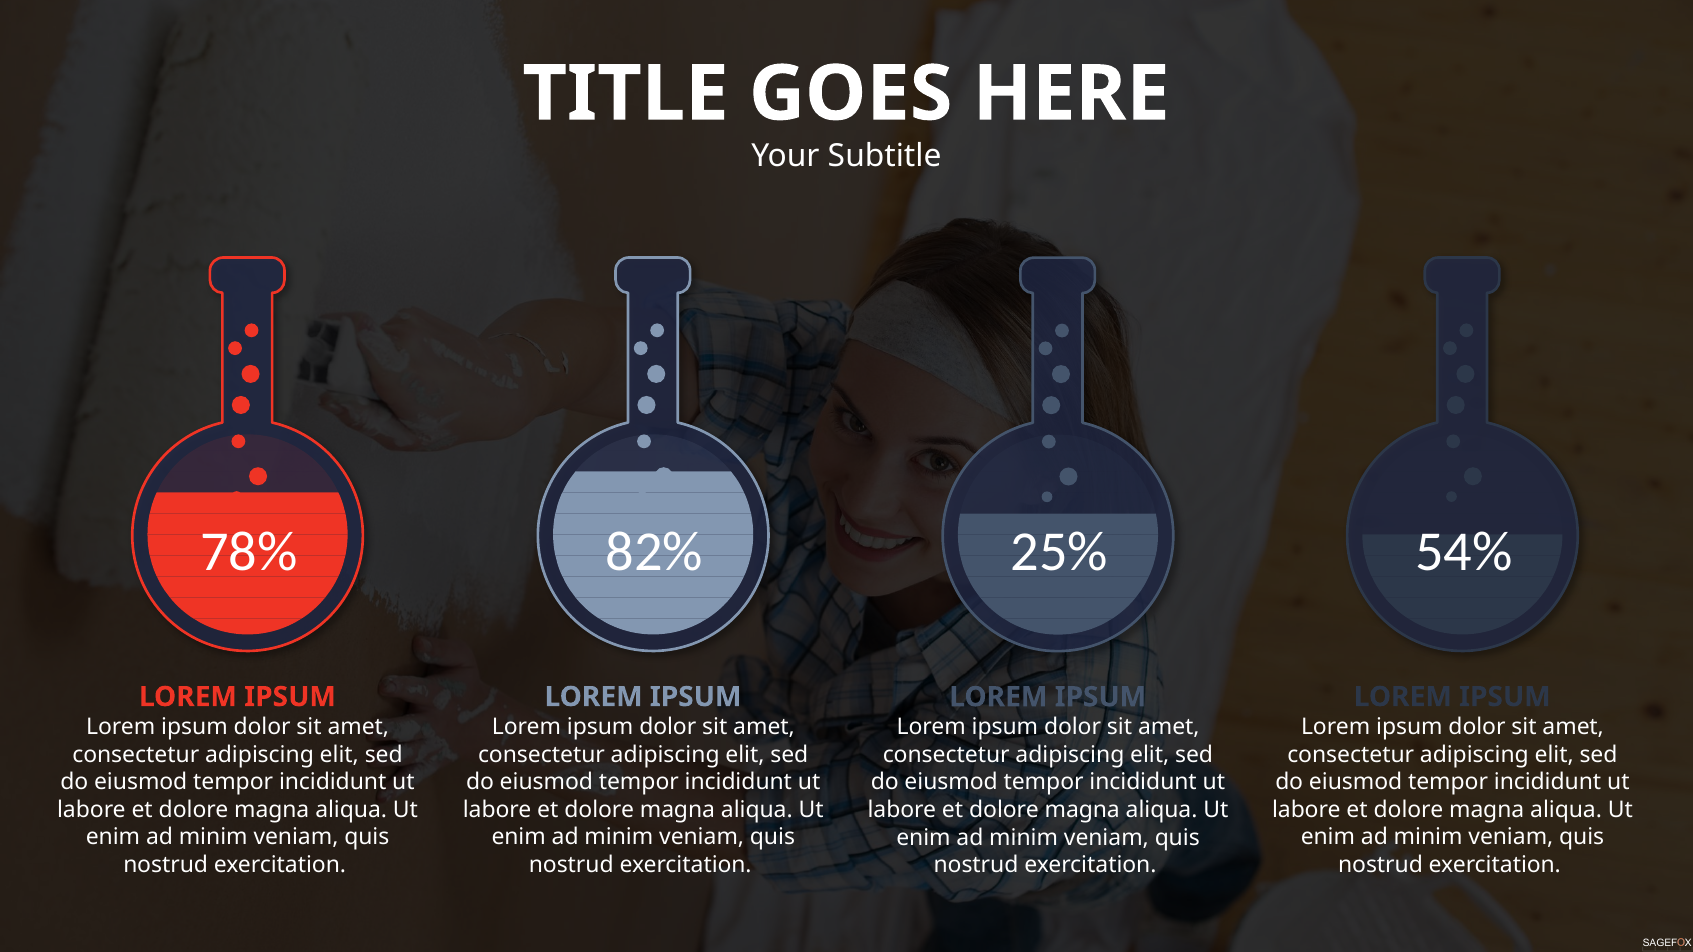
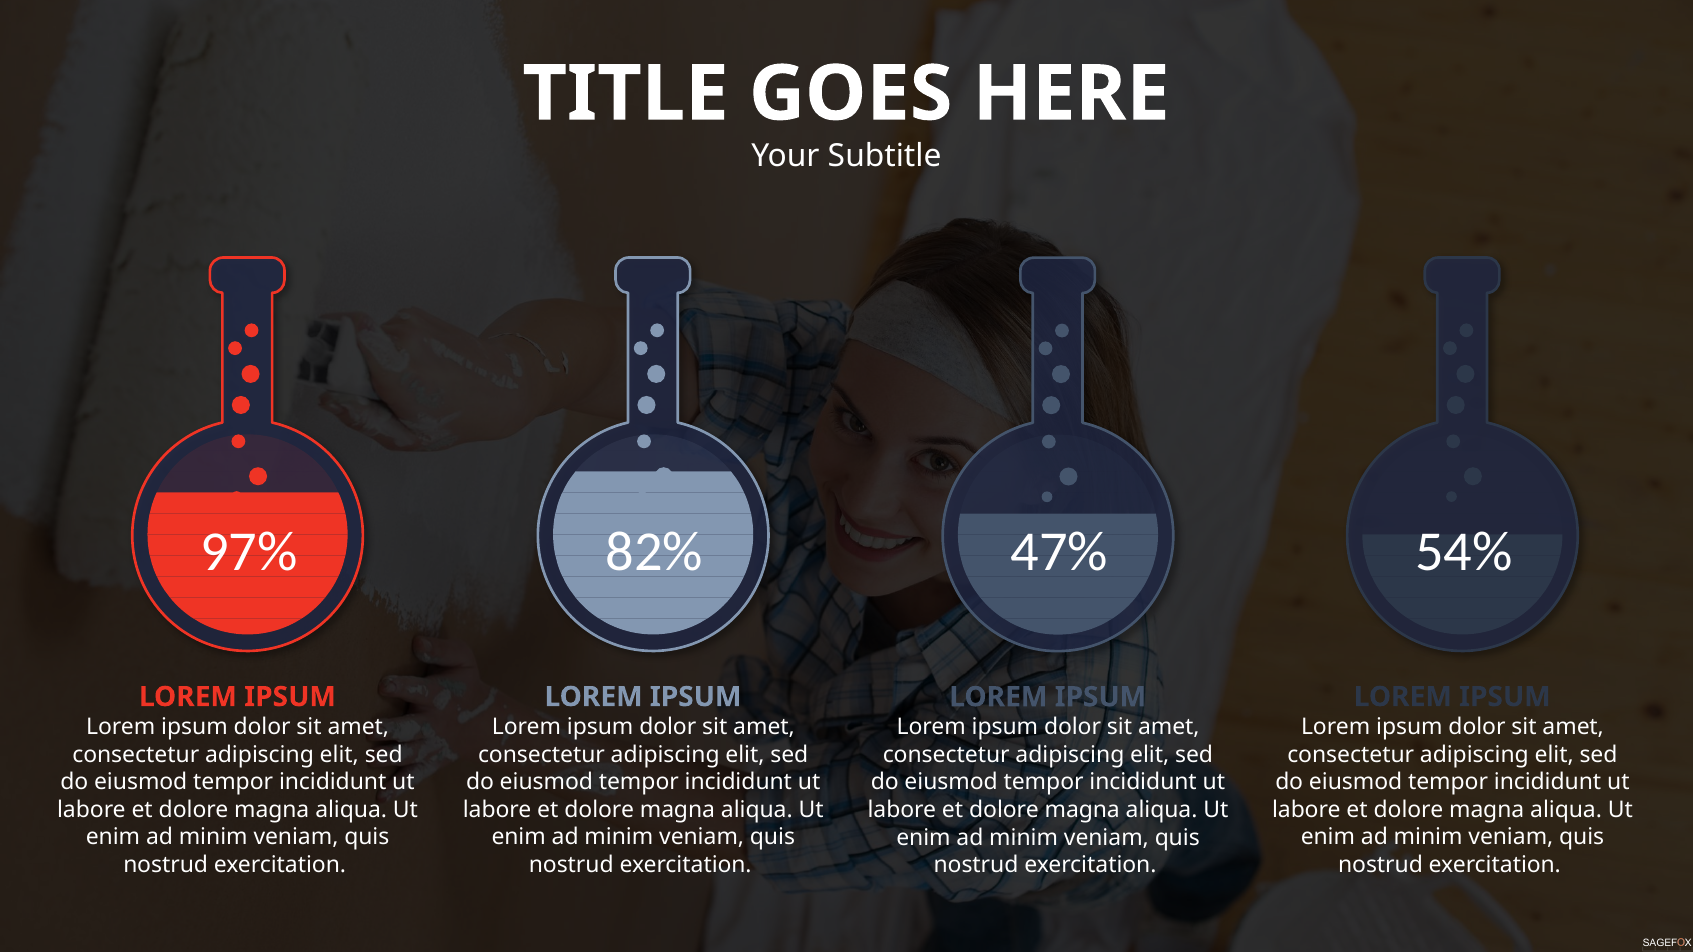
78%: 78% -> 97%
25%: 25% -> 47%
